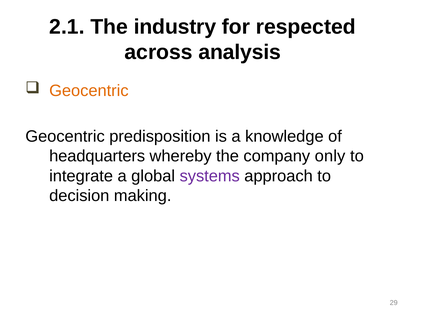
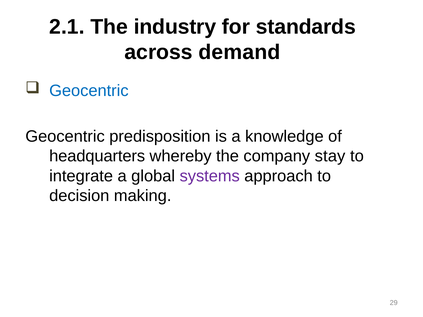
respected: respected -> standards
analysis: analysis -> demand
Geocentric at (89, 91) colour: orange -> blue
only: only -> stay
